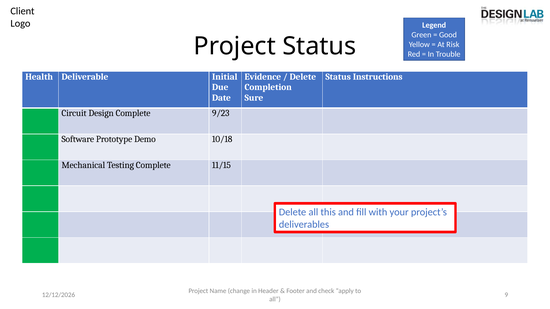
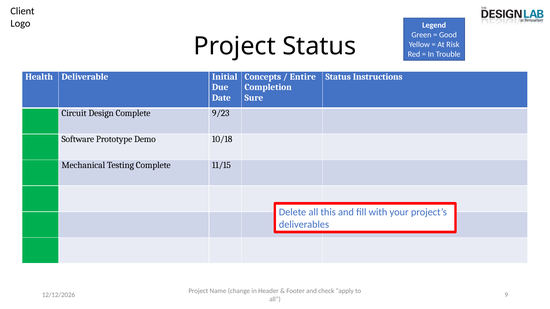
Evidence: Evidence -> Concepts
Delete at (303, 77): Delete -> Entire
